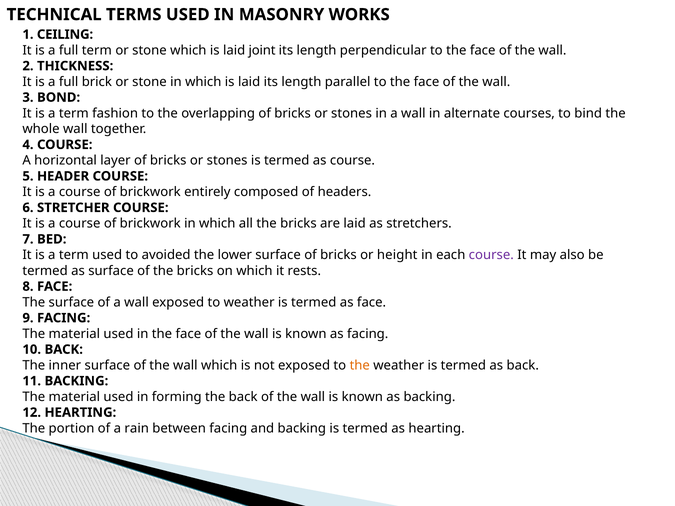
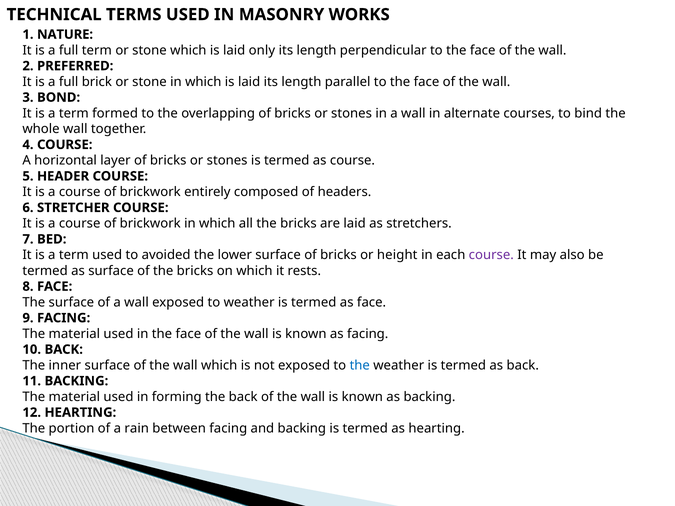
CEILING: CEILING -> NATURE
joint: joint -> only
THICKNESS: THICKNESS -> PREFERRED
fashion: fashion -> formed
the at (360, 365) colour: orange -> blue
